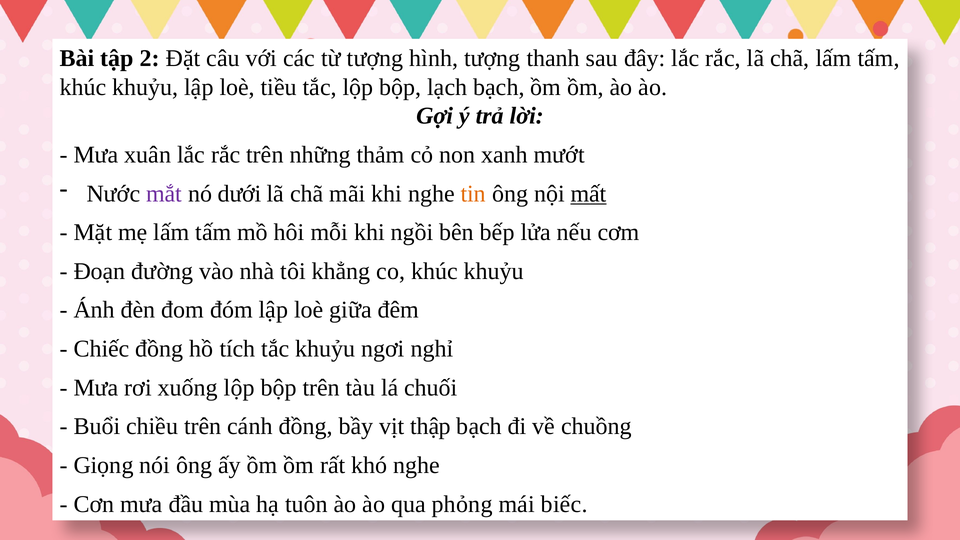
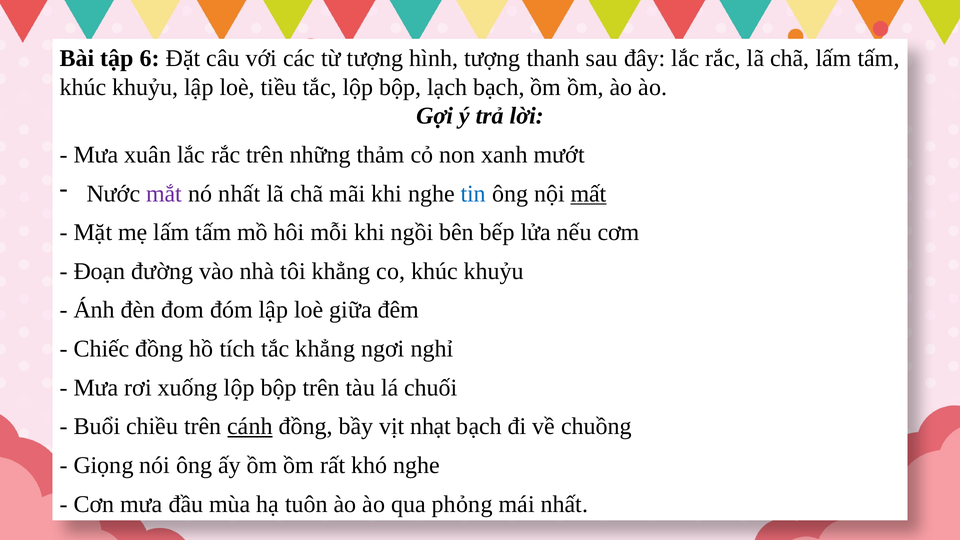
2: 2 -> 6
nó dưới: dưới -> nhất
tin colour: orange -> blue
tắc khuỷu: khuỷu -> khẳng
cánh underline: none -> present
thập: thập -> nhạt
mái biếc: biếc -> nhất
